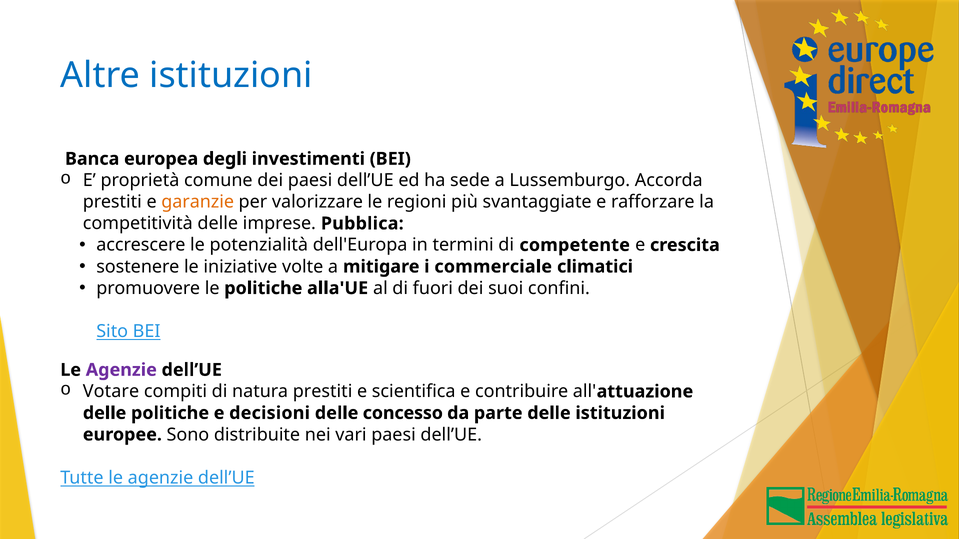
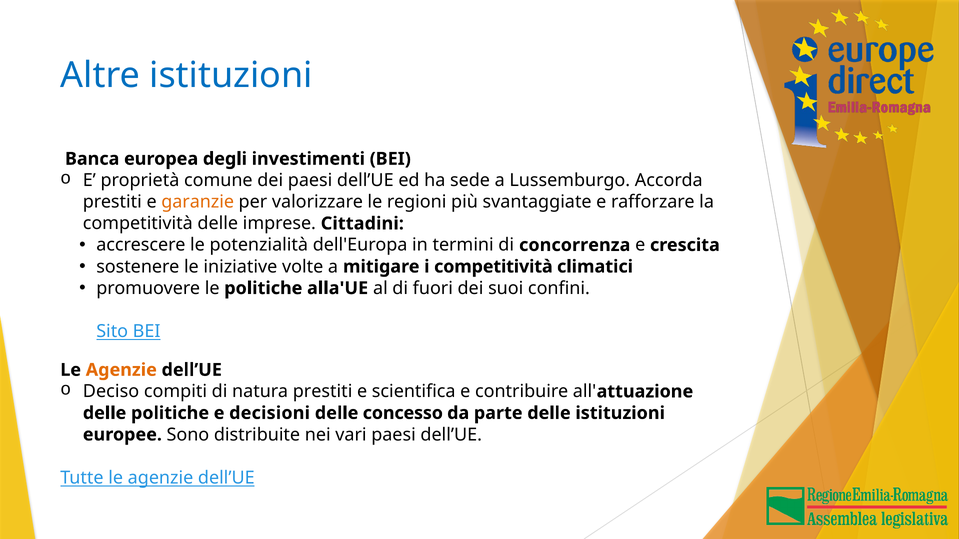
Pubblica: Pubblica -> Cittadini
competente: competente -> concorrenza
i commerciale: commerciale -> competitività
Agenzie at (121, 370) colour: purple -> orange
Votare: Votare -> Deciso
